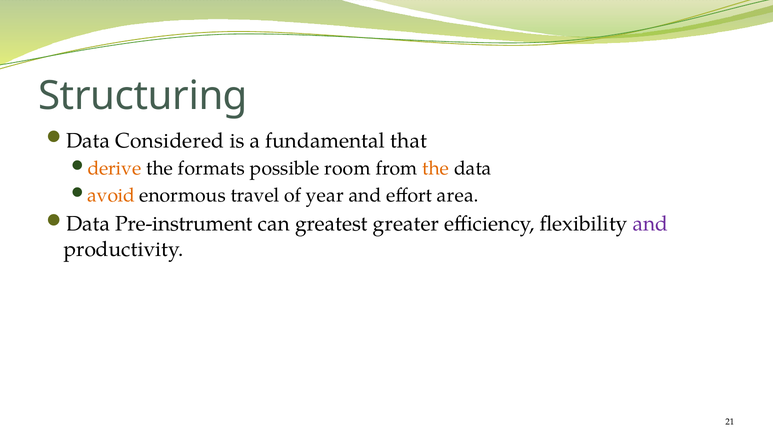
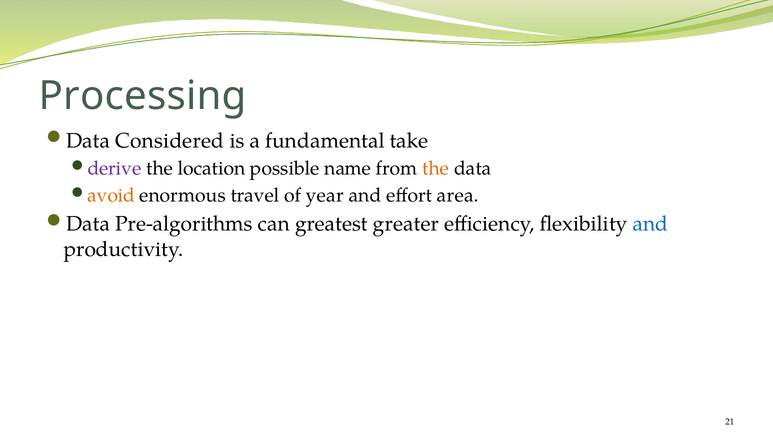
Structuring: Structuring -> Processing
that: that -> take
derive colour: orange -> purple
formats: formats -> location
room: room -> name
Pre-instrument: Pre-instrument -> Pre-algorithms
and at (651, 224) colour: purple -> blue
